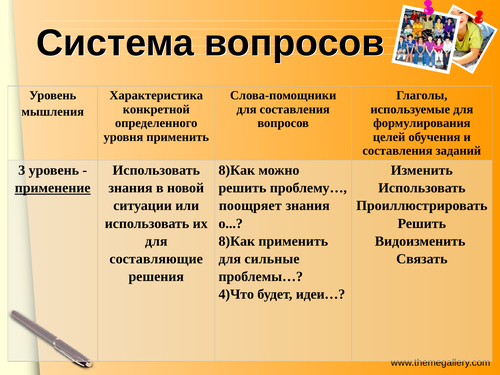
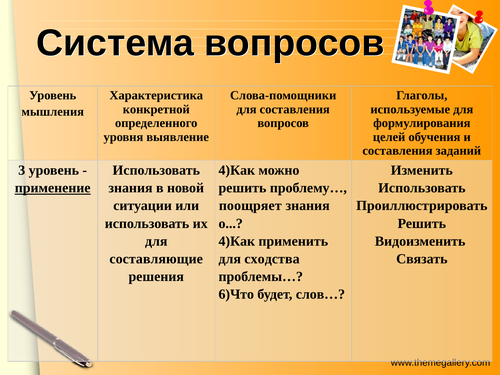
уровня применить: применить -> выявление
8)Как at (237, 170): 8)Как -> 4)Как
8)Как at (237, 241): 8)Как -> 4)Как
сильные: сильные -> сходства
4)Что: 4)Что -> 6)Что
идеи…: идеи… -> слов…
